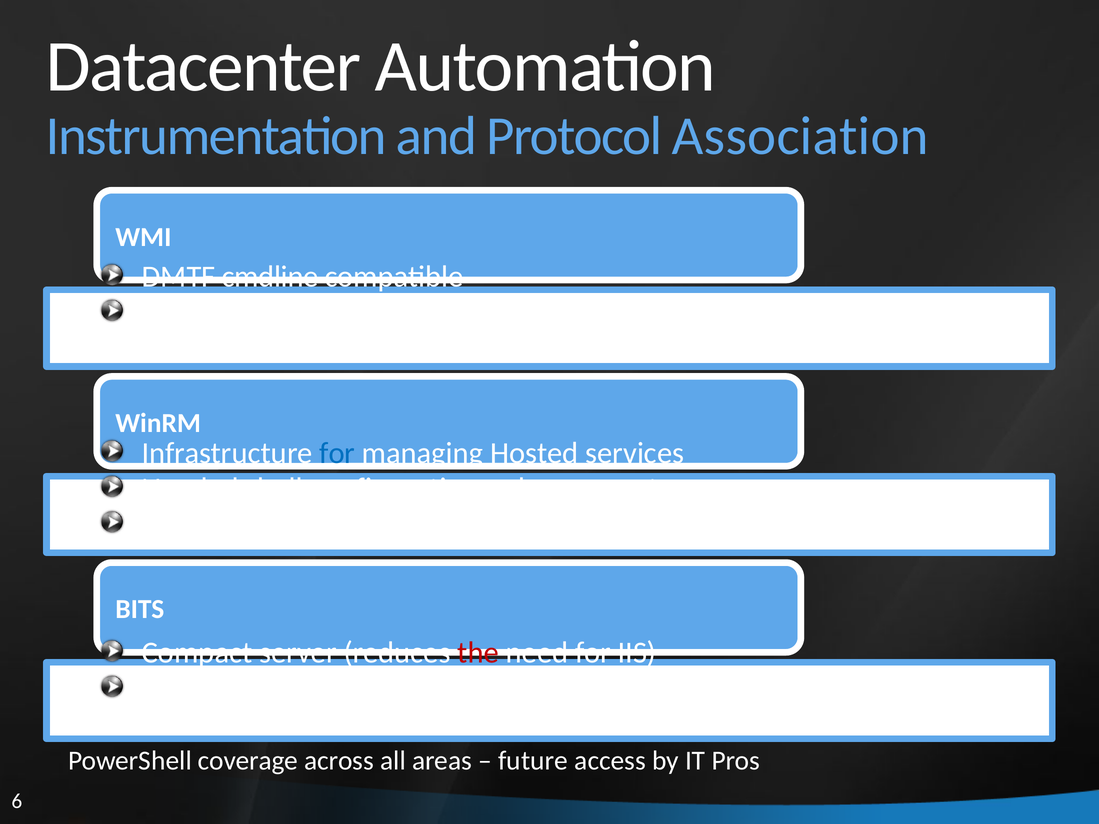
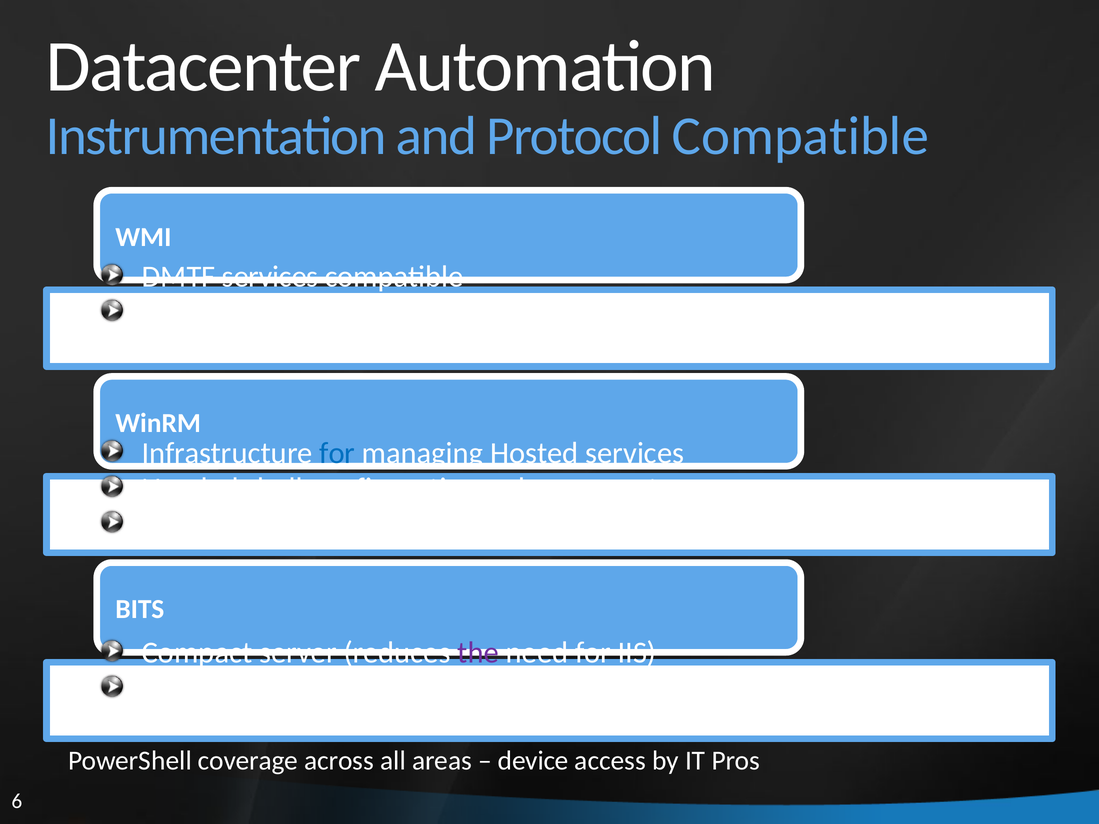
Protocol Association: Association -> Compatible
DMTF cmdline: cmdline -> services
the colour: red -> purple
future: future -> device
